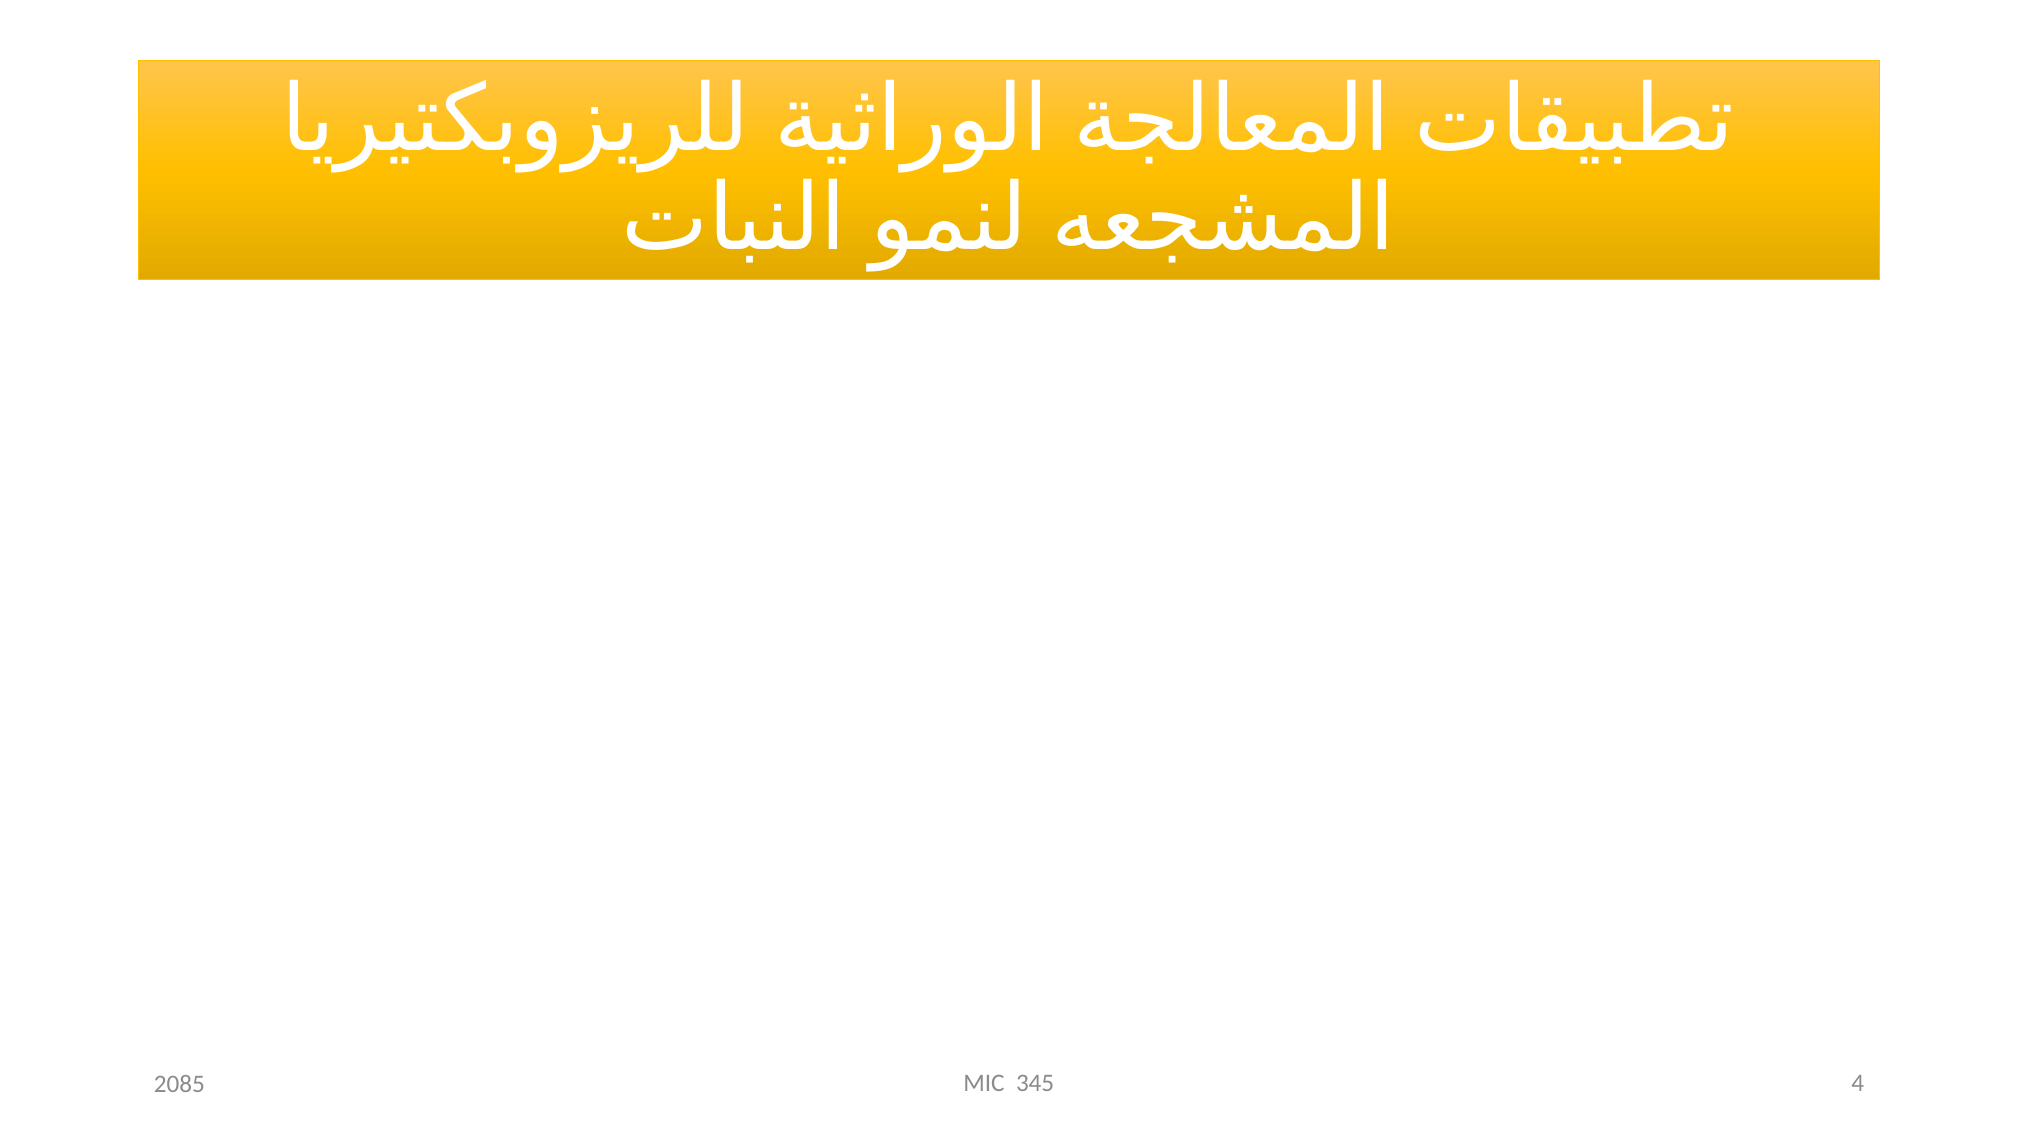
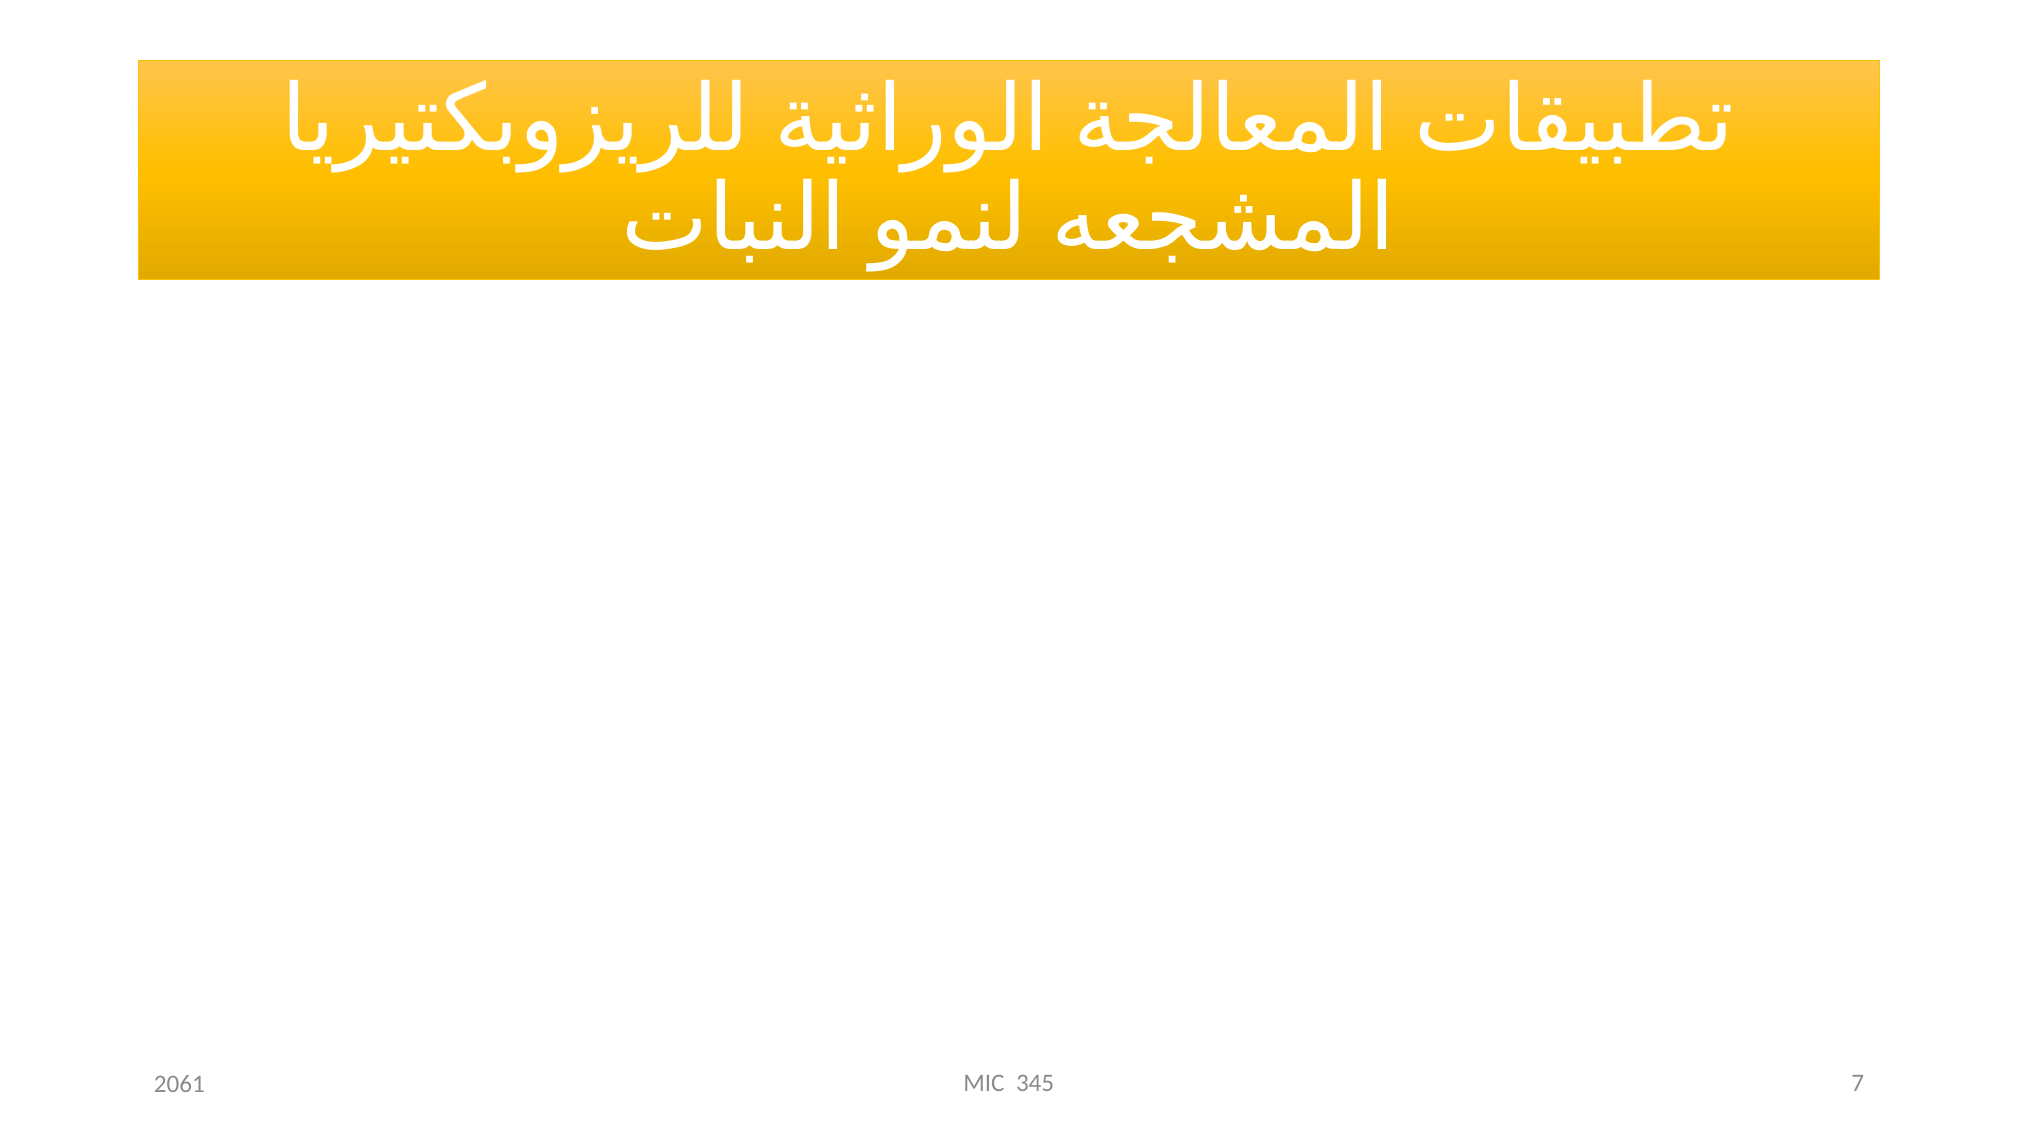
4: 4 -> 7
2085: 2085 -> 2061
